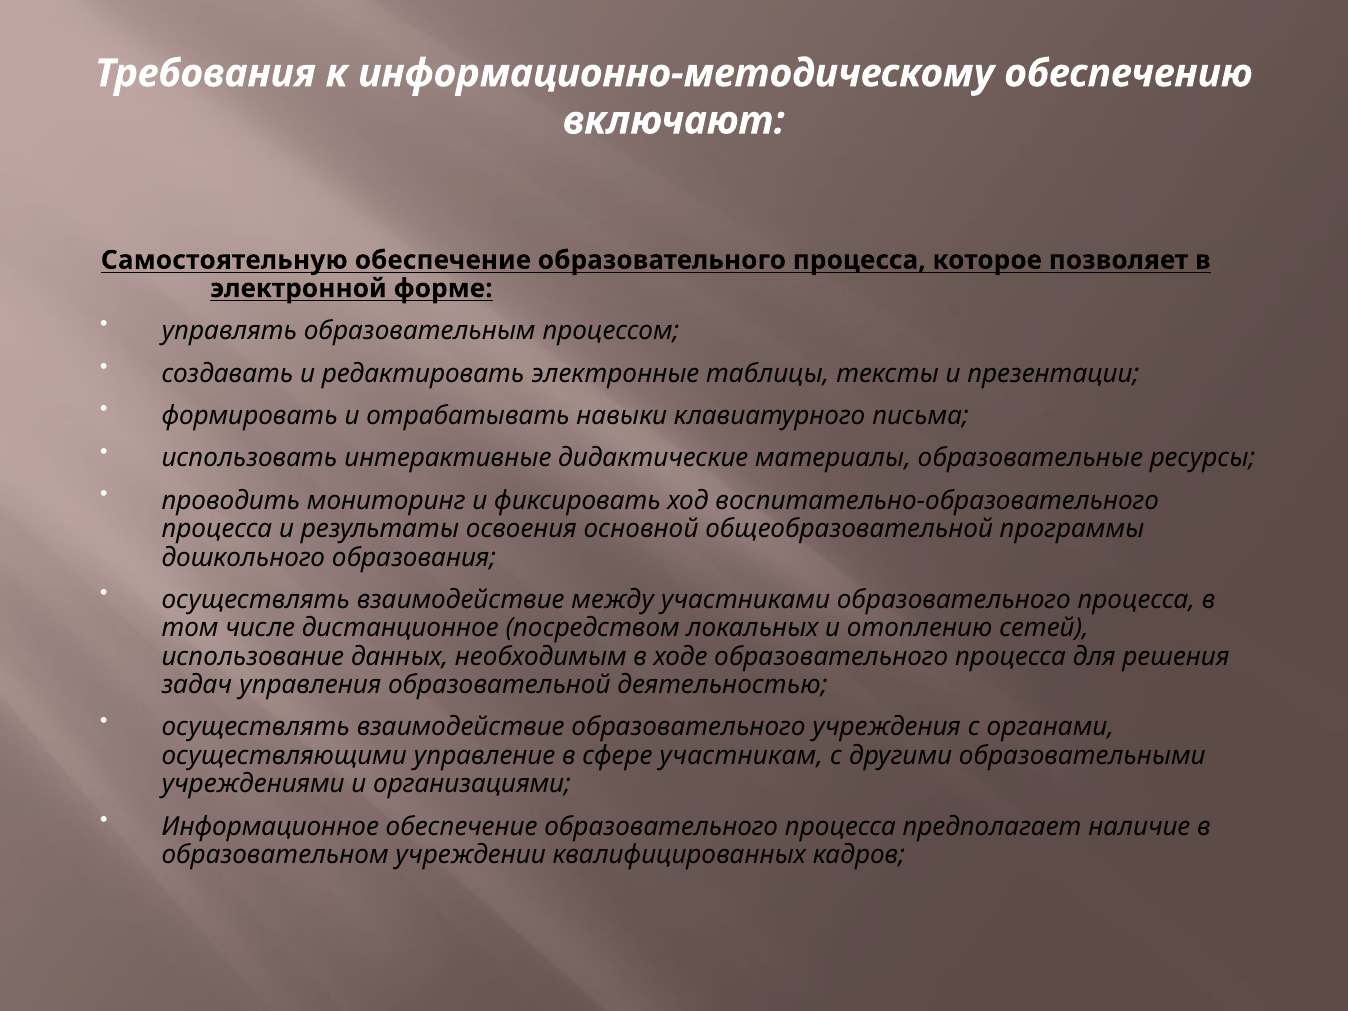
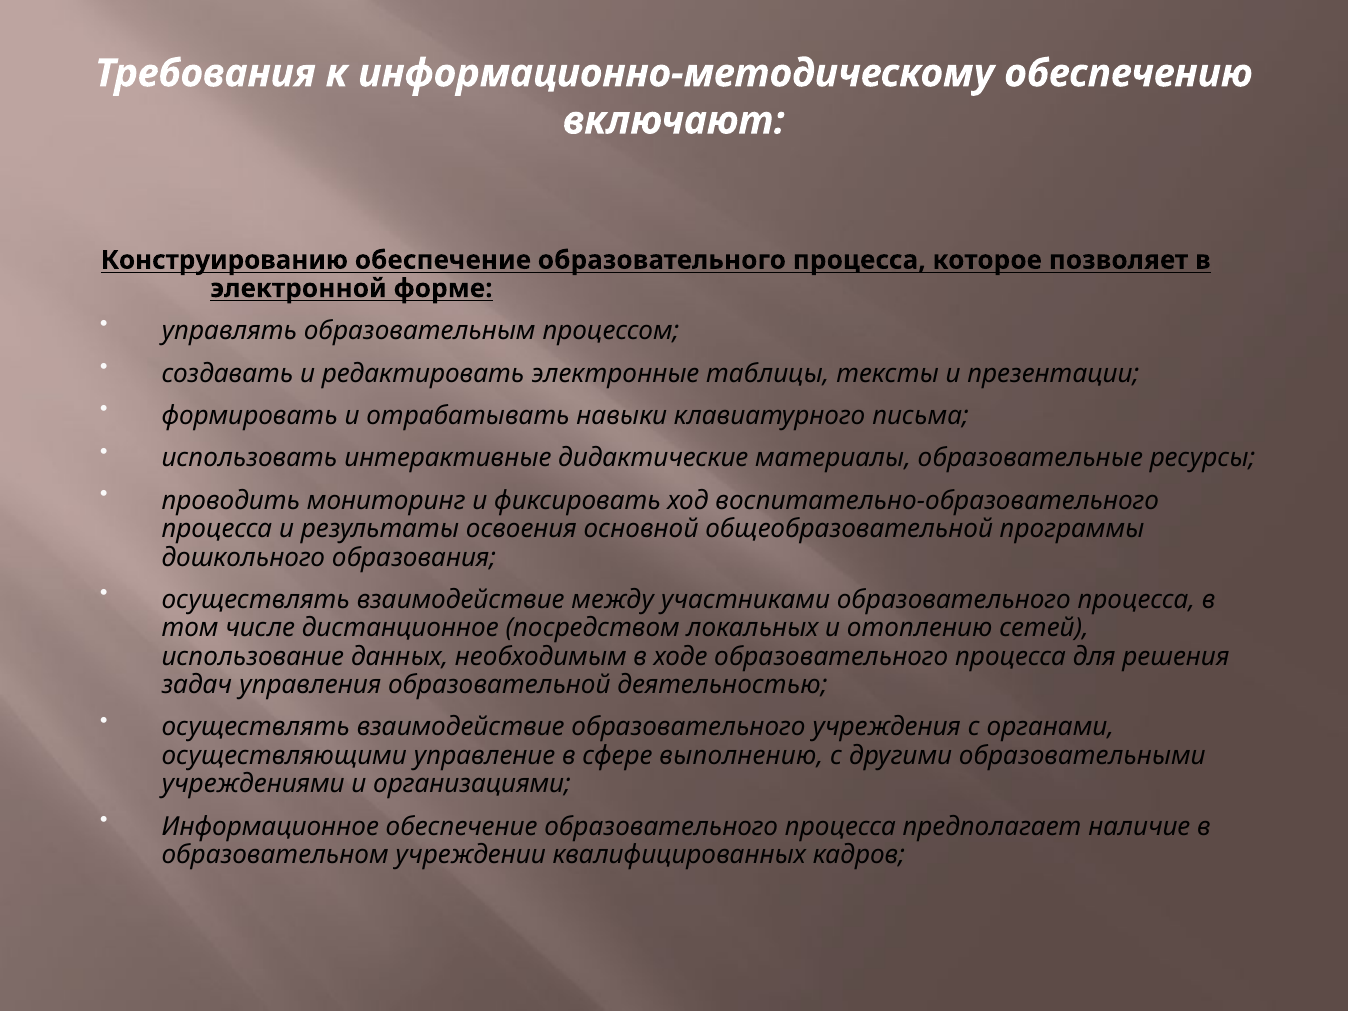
Самостоятельную: Самостоятельную -> Конструированию
участникам: участникам -> выполнению
